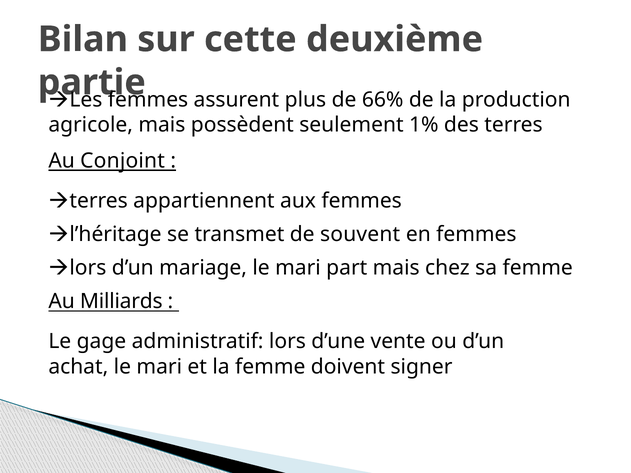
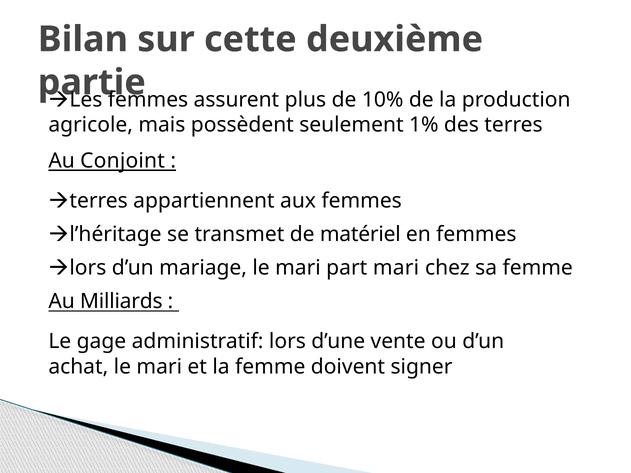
66%: 66% -> 10%
souvent: souvent -> matériel
part mais: mais -> mari
